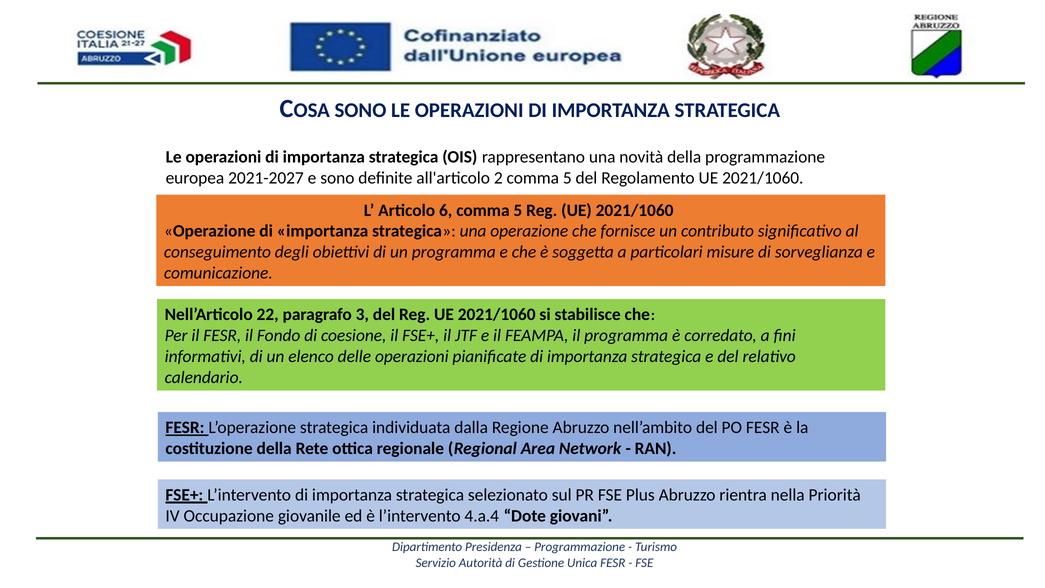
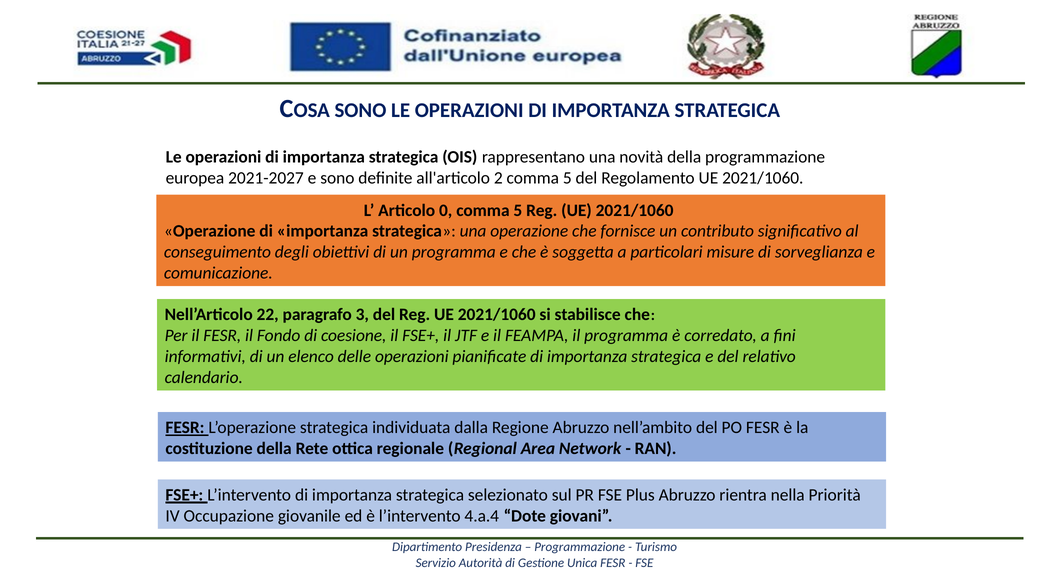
6: 6 -> 0
